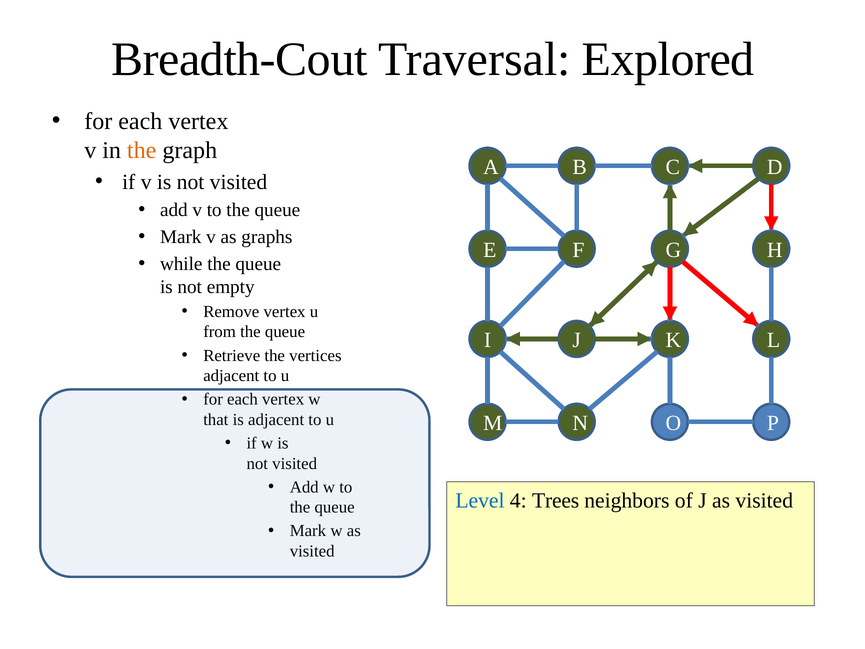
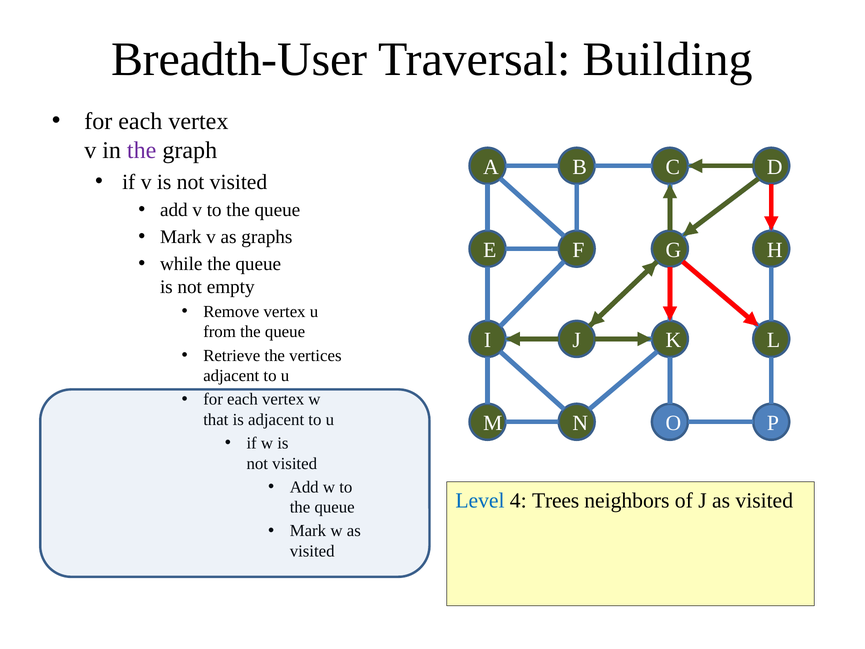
Breadth-Cout: Breadth-Cout -> Breadth-User
Explored: Explored -> Building
the at (142, 150) colour: orange -> purple
